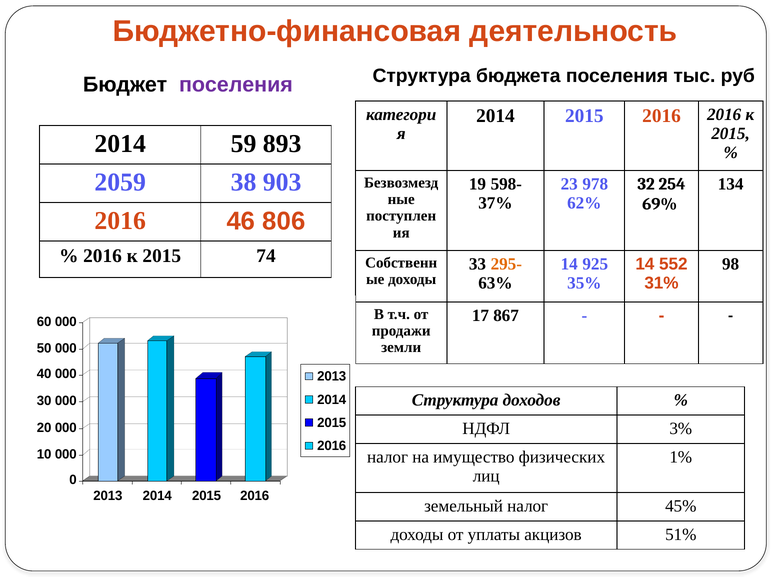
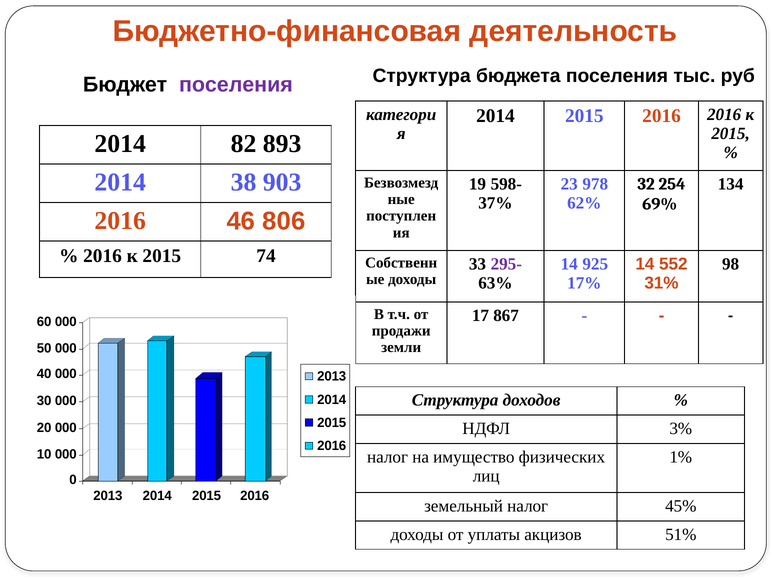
59: 59 -> 82
2059 at (120, 182): 2059 -> 2014
295- colour: orange -> purple
35%: 35% -> 17%
